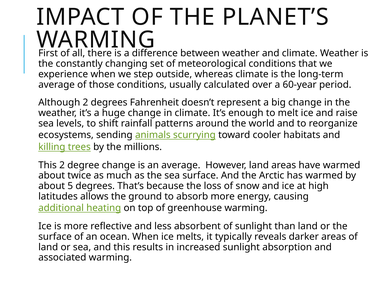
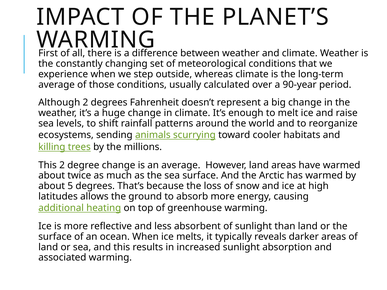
60-year: 60-year -> 90-year
